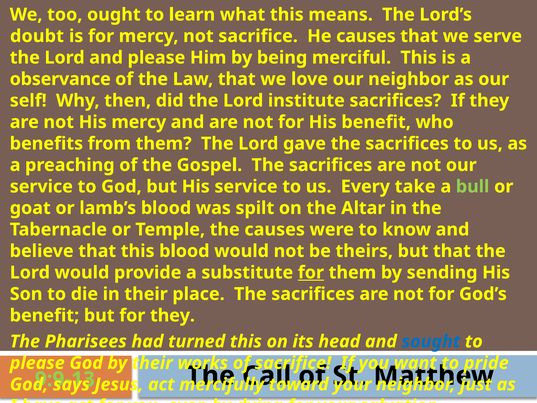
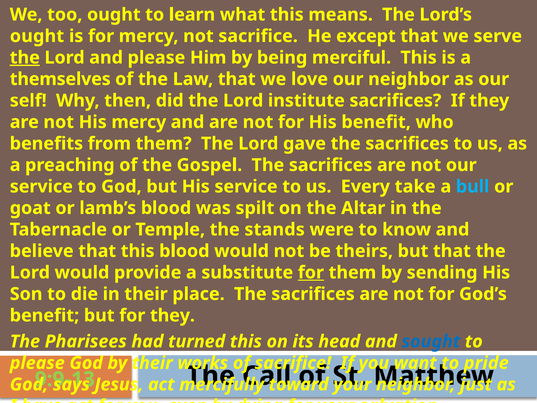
doubt at (37, 36): doubt -> ought
He causes: causes -> except
the at (25, 58) underline: none -> present
observance: observance -> themselves
bull colour: light green -> light blue
the causes: causes -> stands
